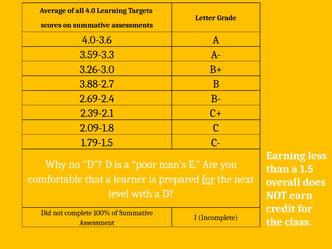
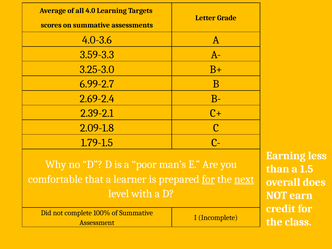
3.26-3.0: 3.26-3.0 -> 3.25-3.0
3.88-2.7: 3.88-2.7 -> 6.99-2.7
next underline: none -> present
